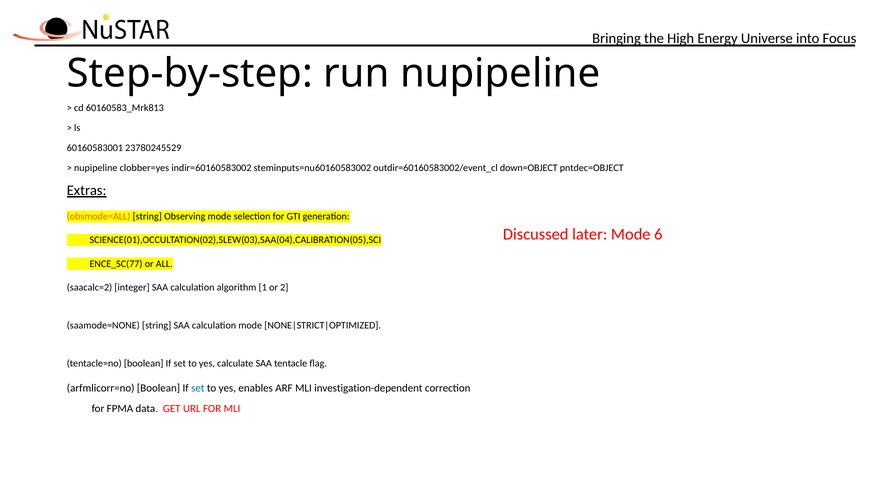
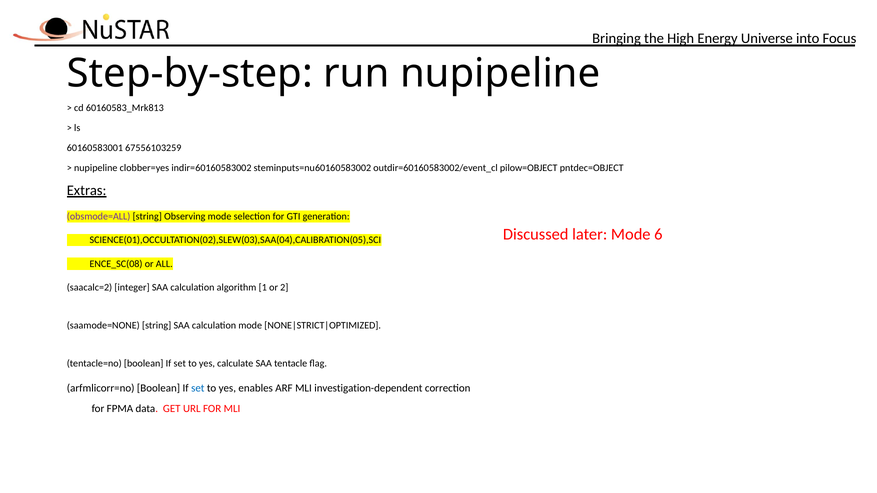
23780245529: 23780245529 -> 67556103259
down=OBJECT: down=OBJECT -> pilow=OBJECT
obsmode=ALL colour: orange -> purple
ENCE_SC(77: ENCE_SC(77 -> ENCE_SC(08
